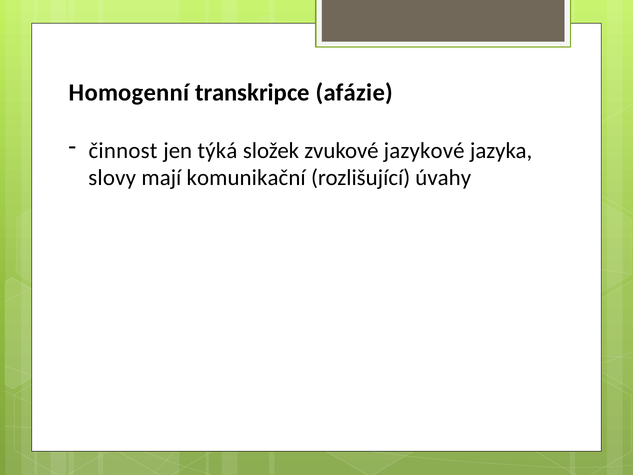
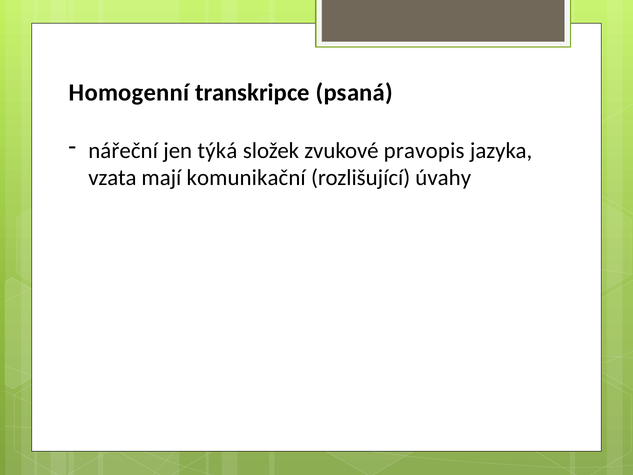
afázie: afázie -> psaná
činnost: činnost -> nářeční
jazykové: jazykové -> pravopis
slovy: slovy -> vzata
